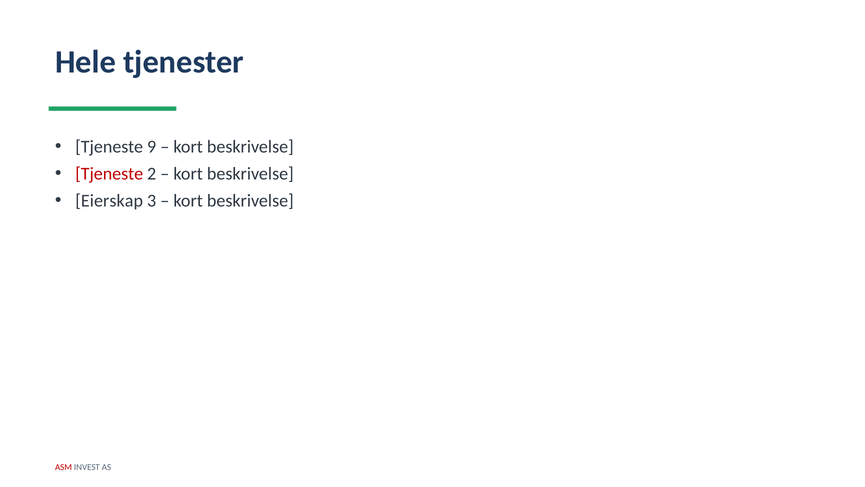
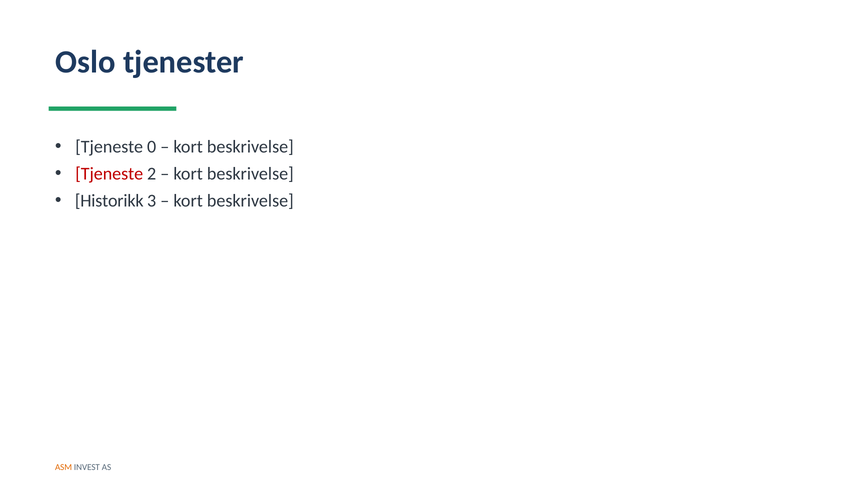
Hele: Hele -> Oslo
9: 9 -> 0
Eierskap: Eierskap -> Historikk
ASM colour: red -> orange
